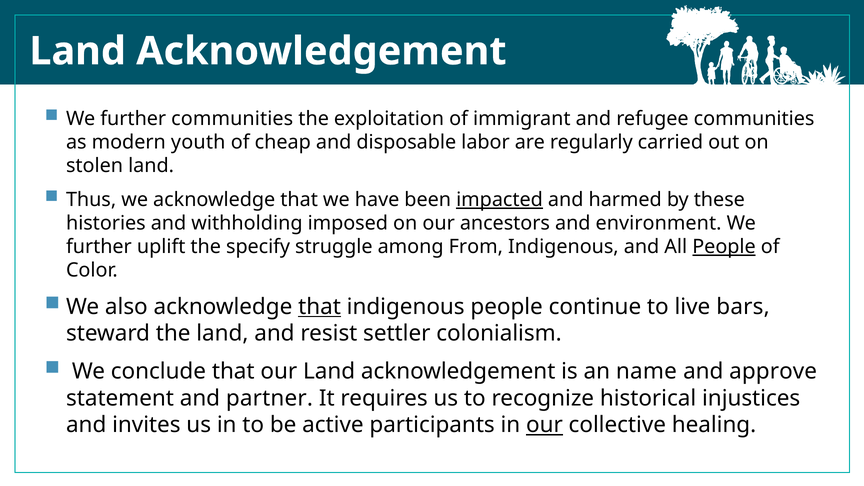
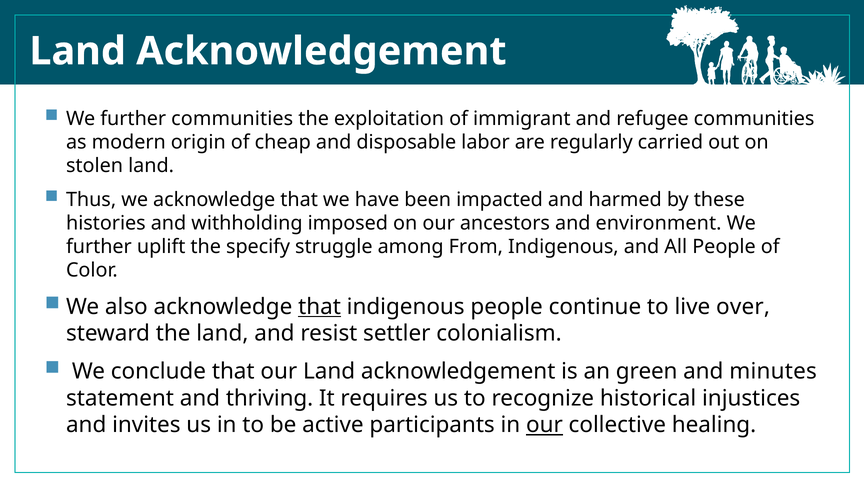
youth: youth -> origin
impacted underline: present -> none
People at (724, 247) underline: present -> none
bars: bars -> over
name: name -> green
approve: approve -> minutes
partner: partner -> thriving
